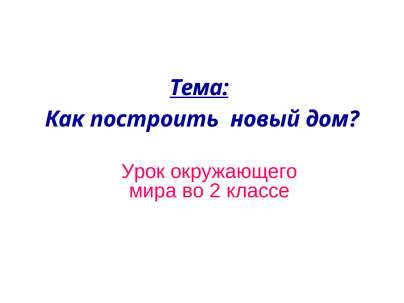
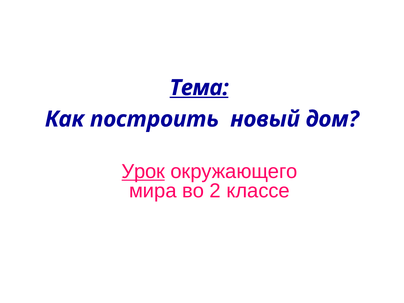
Урок underline: none -> present
